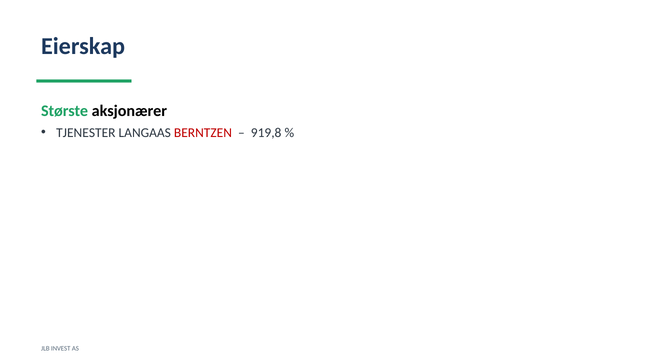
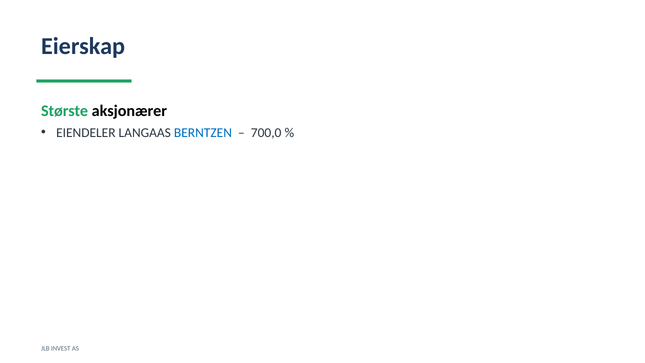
TJENESTER: TJENESTER -> EIENDELER
BERNTZEN colour: red -> blue
919,8: 919,8 -> 700,0
